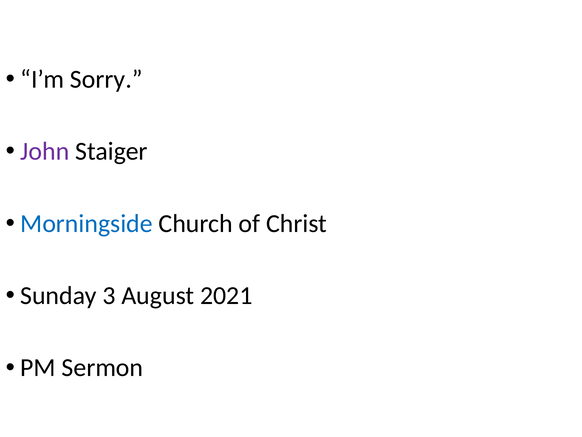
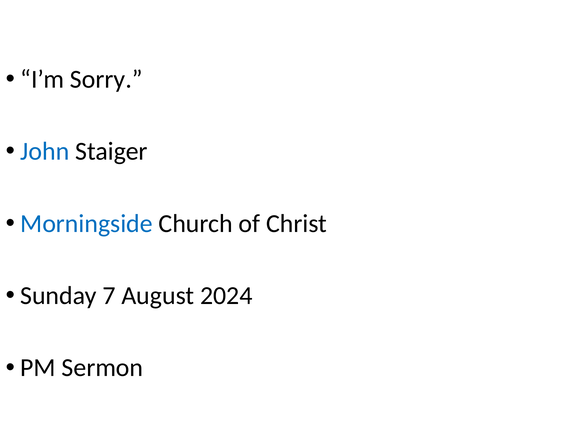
John colour: purple -> blue
3: 3 -> 7
2021: 2021 -> 2024
